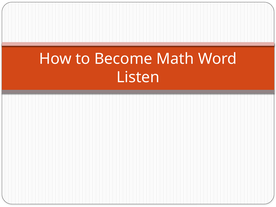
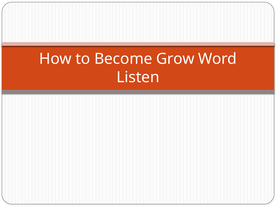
Math: Math -> Grow
